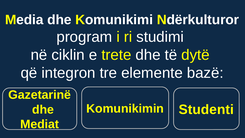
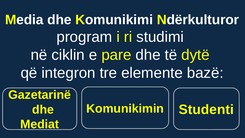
trete: trete -> pare
